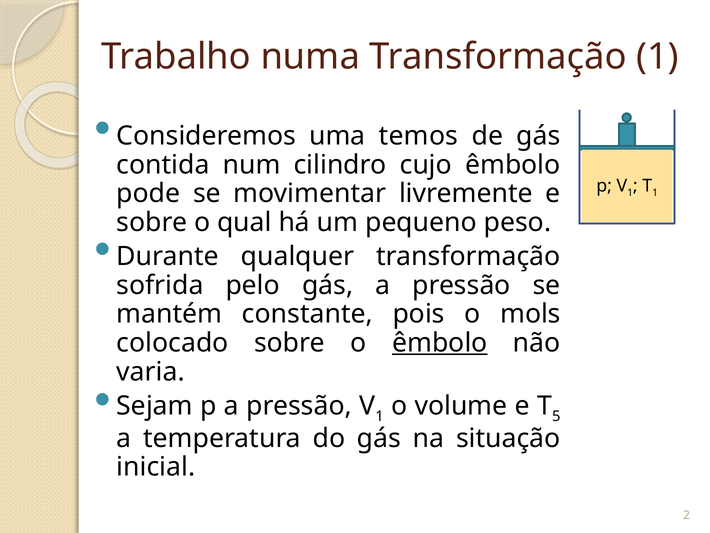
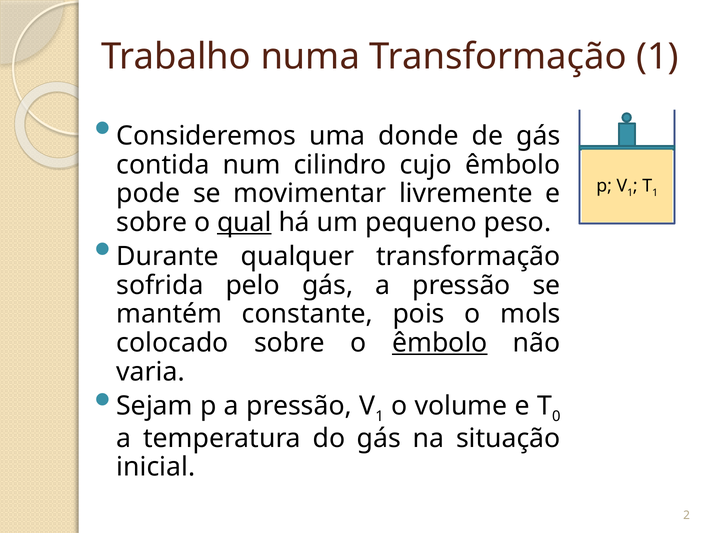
temos: temos -> donde
qual underline: none -> present
5: 5 -> 0
